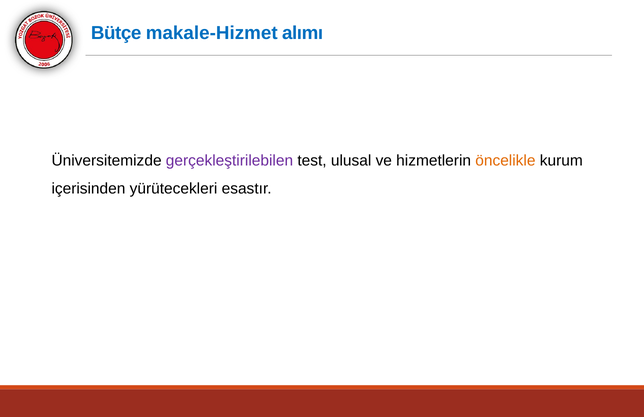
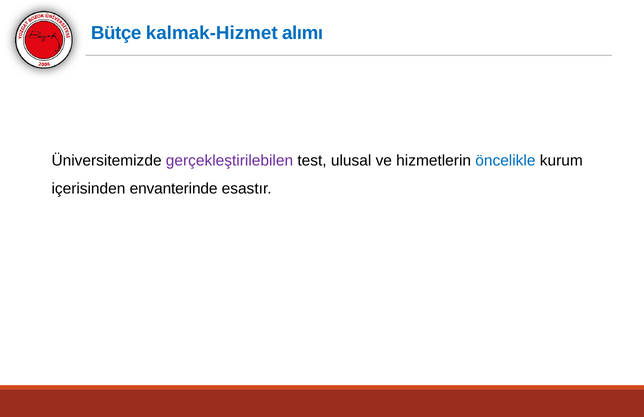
makale-Hizmet: makale-Hizmet -> kalmak-Hizmet
öncelikle colour: orange -> blue
yürütecekleri: yürütecekleri -> envanterinde
